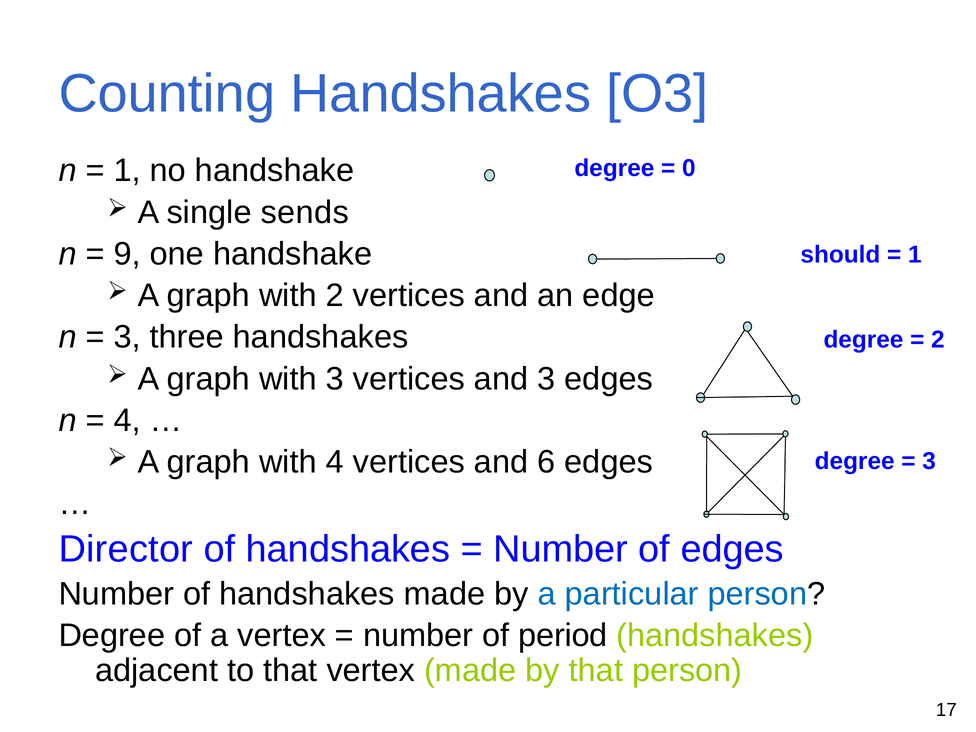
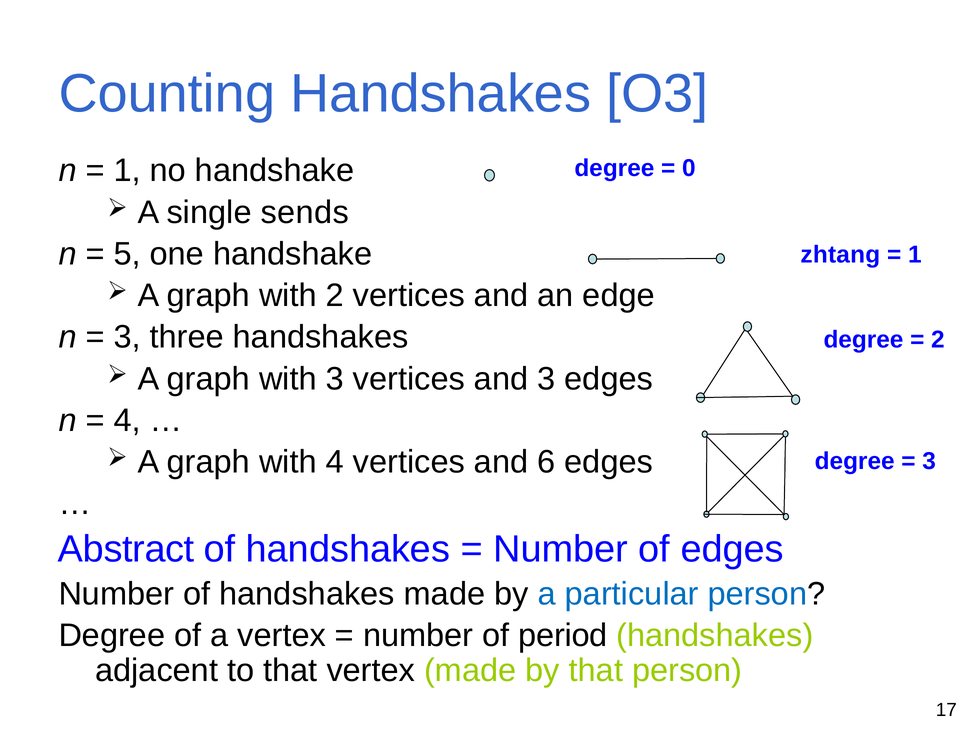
9: 9 -> 5
should: should -> zhtang
Director: Director -> Abstract
